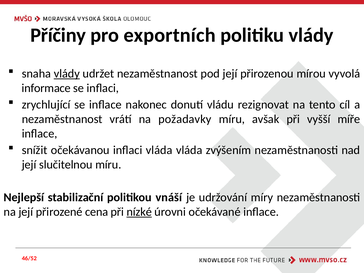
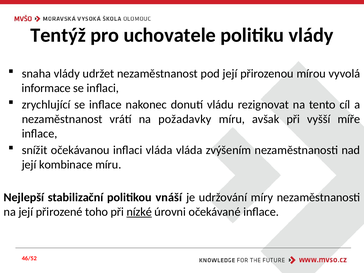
Příčiny: Příčiny -> Tentýž
exportních: exportních -> uchovatele
vlády at (67, 74) underline: present -> none
slučitelnou: slučitelnou -> kombinace
cena: cena -> toho
